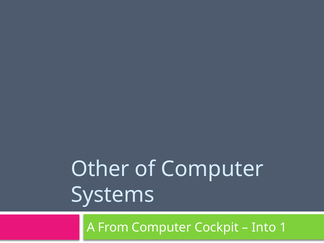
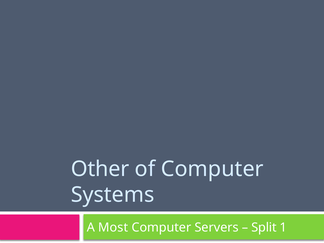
From: From -> Most
Cockpit: Cockpit -> Servers
Into: Into -> Split
